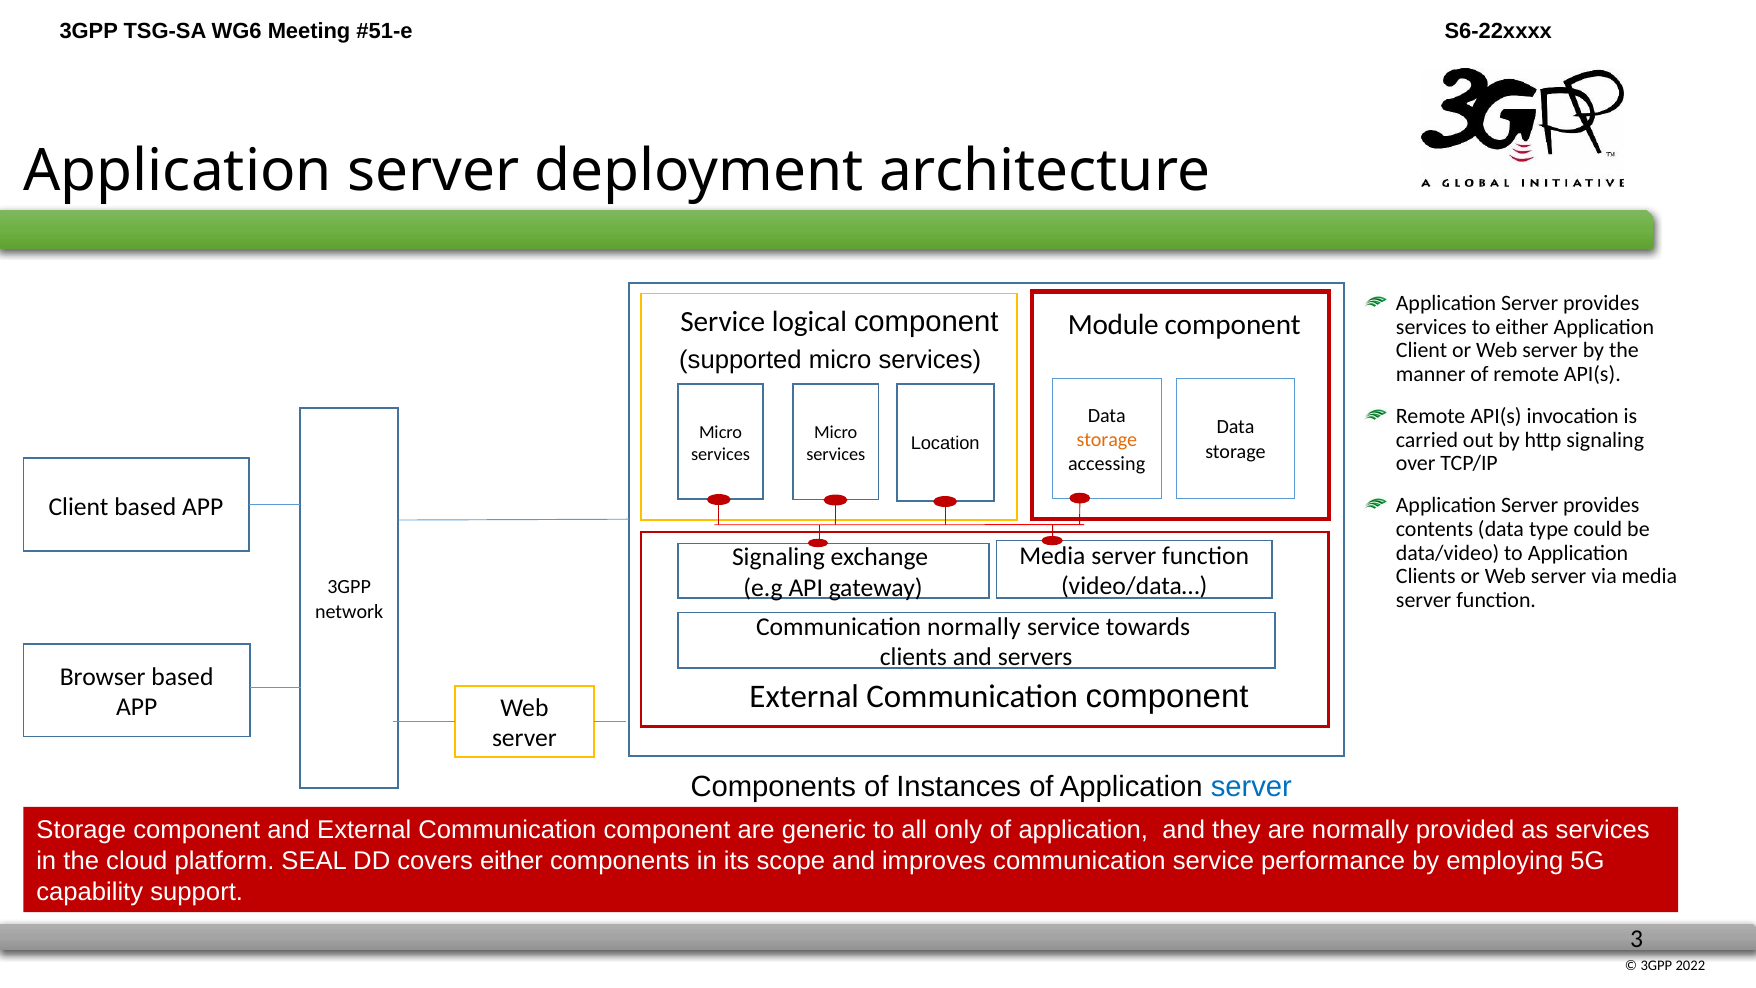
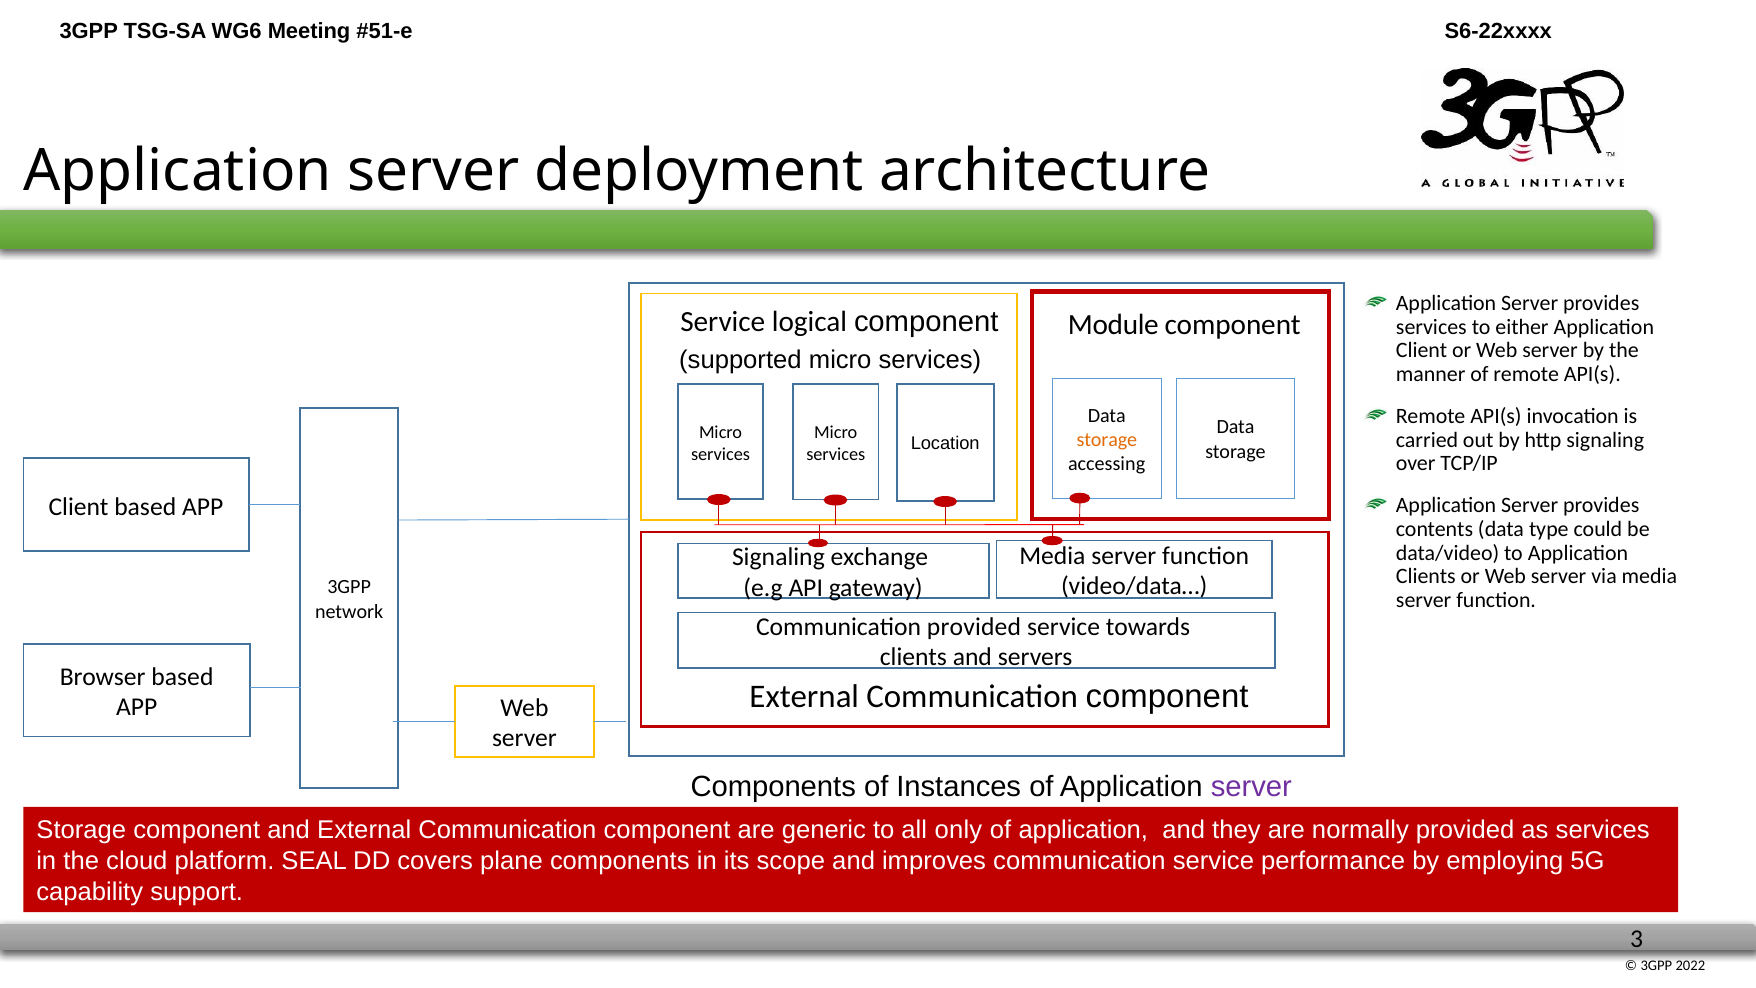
Communication normally: normally -> provided
server at (1251, 786) colour: blue -> purple
covers either: either -> plane
